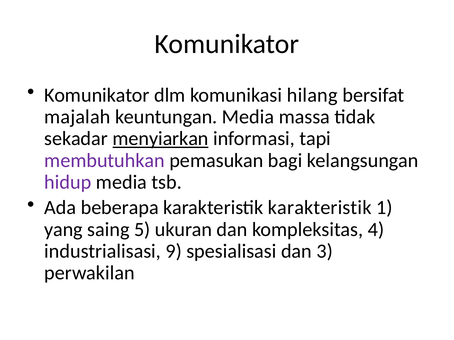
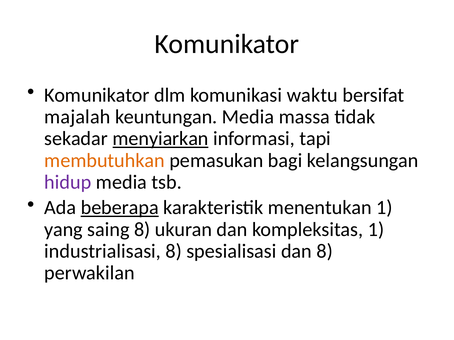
hilang: hilang -> waktu
membutuhkan colour: purple -> orange
beberapa underline: none -> present
karakteristik karakteristik: karakteristik -> menentukan
saing 5: 5 -> 8
kompleksitas 4: 4 -> 1
industrialisasi 9: 9 -> 8
dan 3: 3 -> 8
